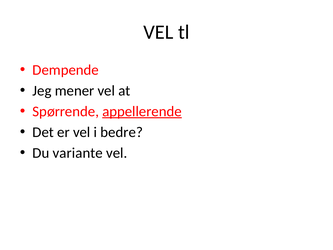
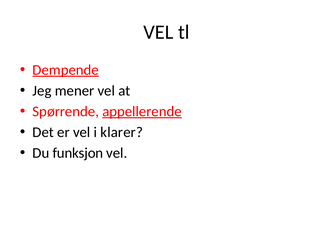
Dempende underline: none -> present
bedre: bedre -> klarer
variante: variante -> funksjon
